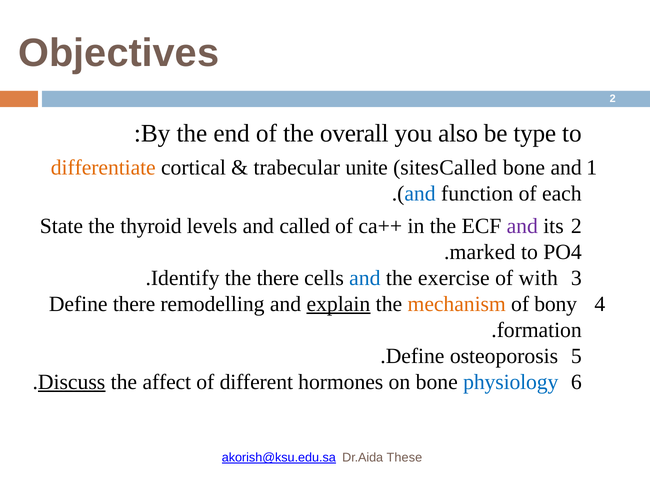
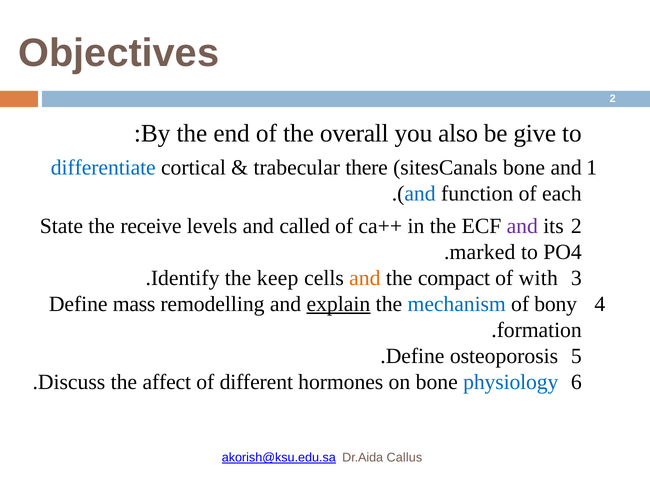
type: type -> give
differentiate colour: orange -> blue
unite: unite -> there
Called at (468, 168): Called -> Canals
thyroid: thyroid -> receive
the there: there -> keep
and at (365, 278) colour: blue -> orange
exercise: exercise -> compact
Define there: there -> mass
mechanism colour: orange -> blue
Discuss underline: present -> none
These: These -> Callus
